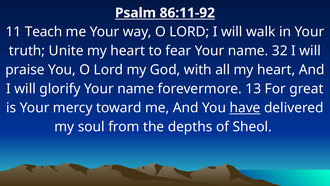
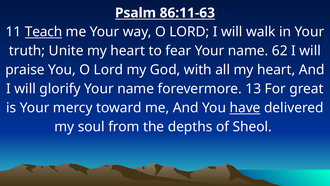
86:11-92: 86:11-92 -> 86:11-63
Teach underline: none -> present
32: 32 -> 62
